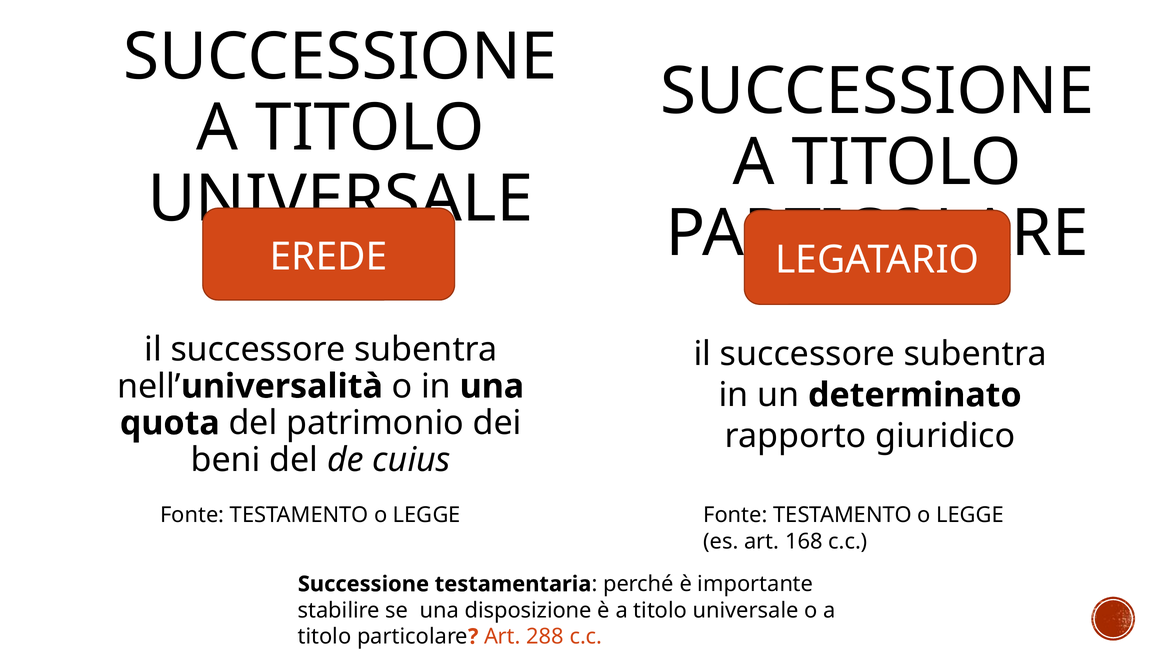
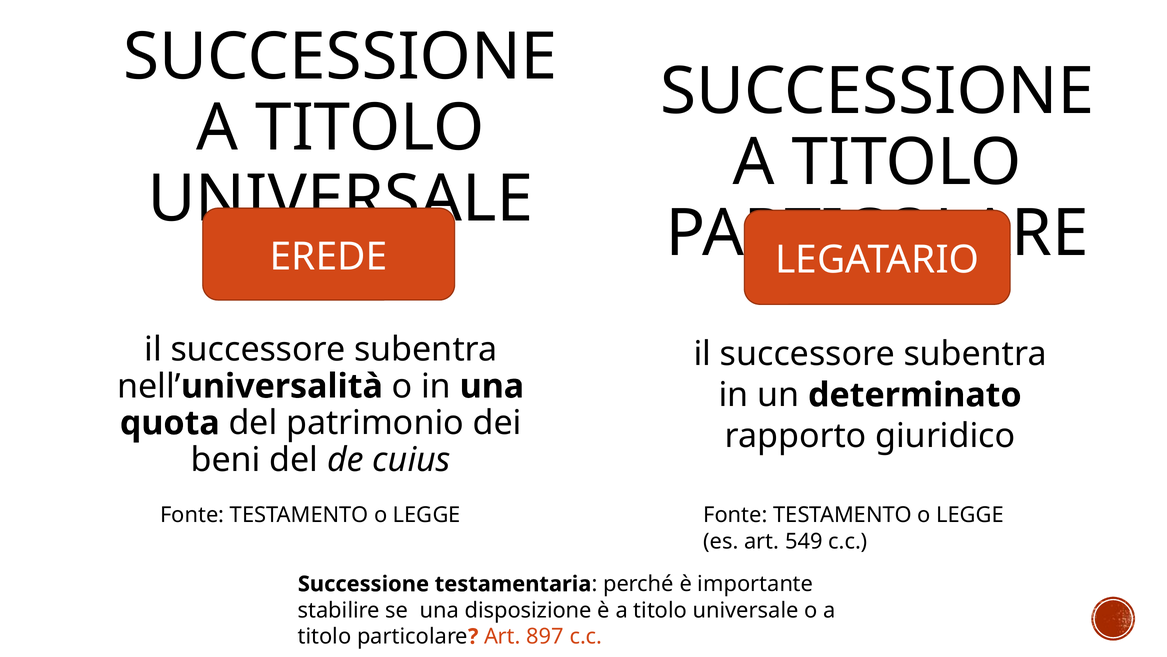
168: 168 -> 549
288: 288 -> 897
